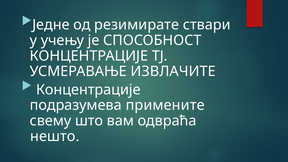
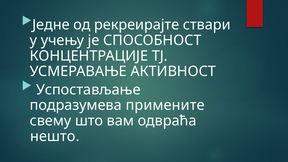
резимирате: резимирате -> рекреирајте
ИЗВЛАЧИТЕ: ИЗВЛАЧИТЕ -> АКТИВНОСТ
Концентрације at (88, 90): Концентрације -> Успостављање
